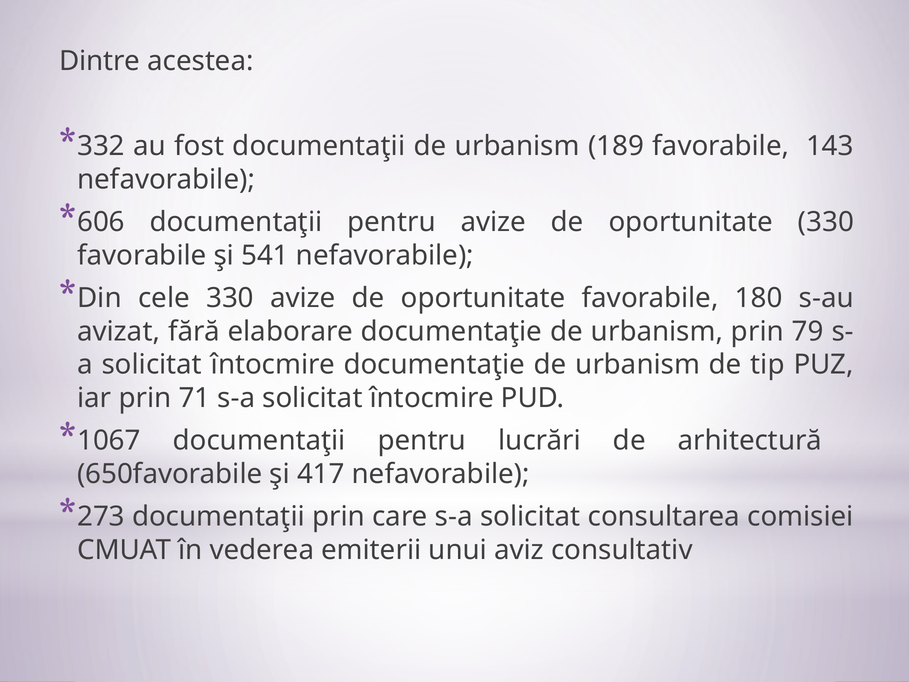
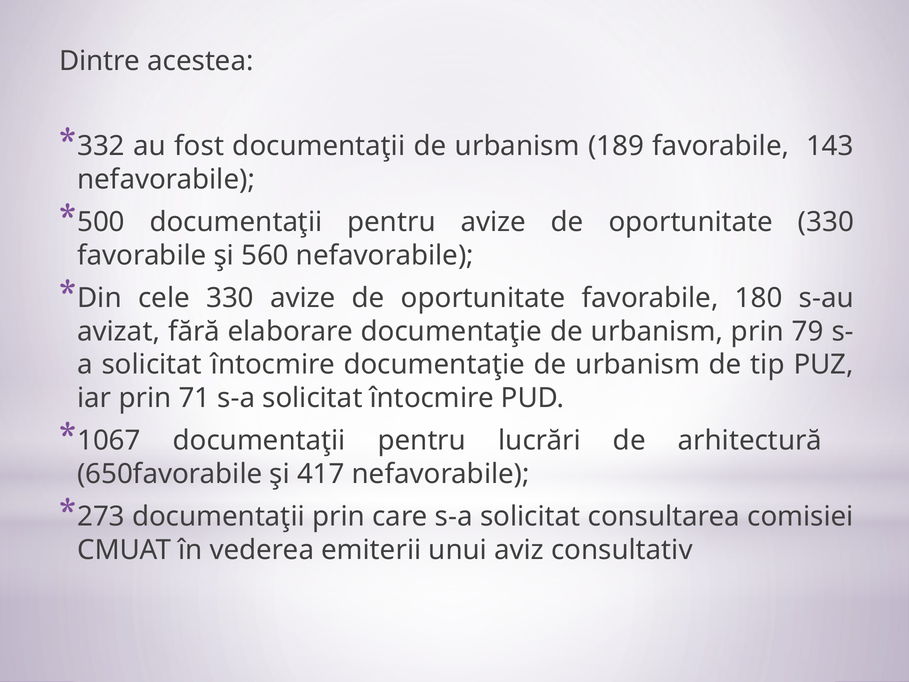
606: 606 -> 500
541: 541 -> 560
